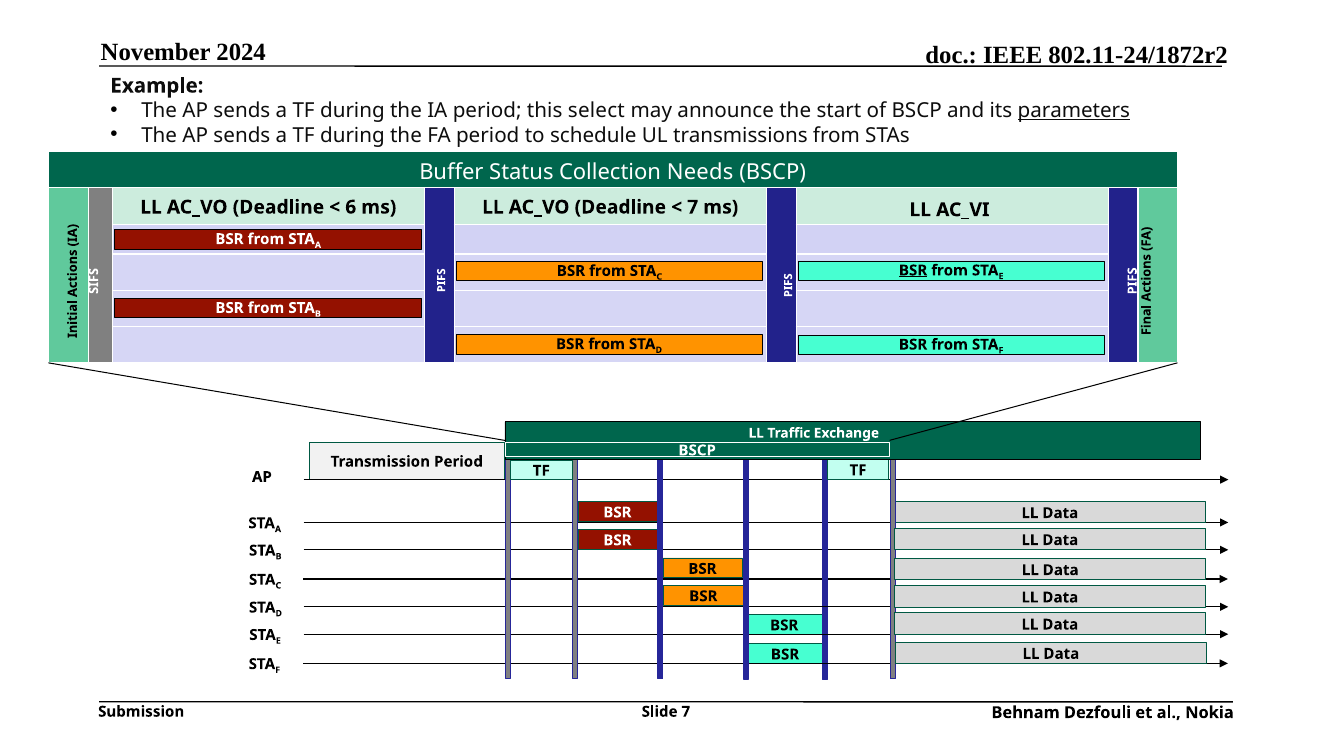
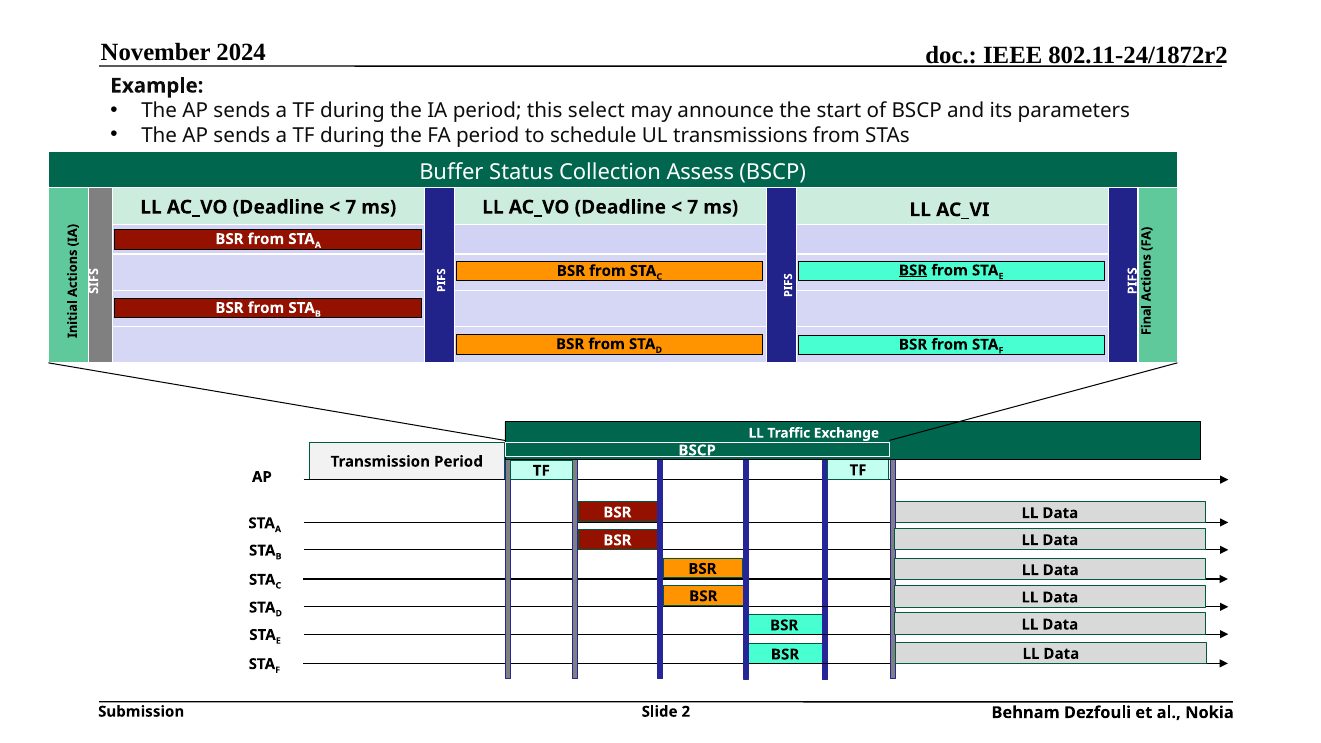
parameters underline: present -> none
Needs: Needs -> Assess
6 at (351, 207): 6 -> 7
Slide 7: 7 -> 2
